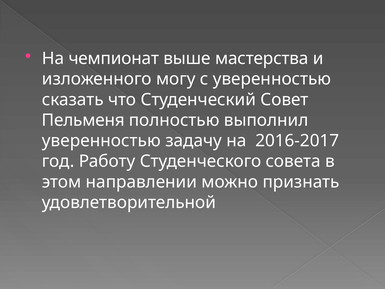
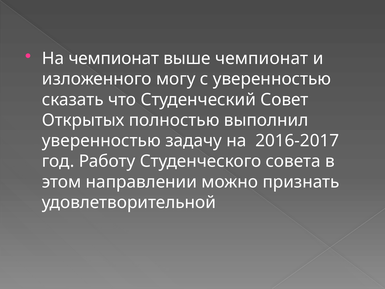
выше мастерства: мастерства -> чемпионат
Пельменя: Пельменя -> Открытых
